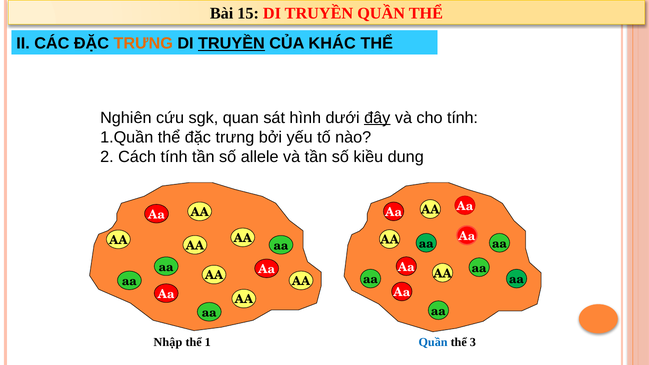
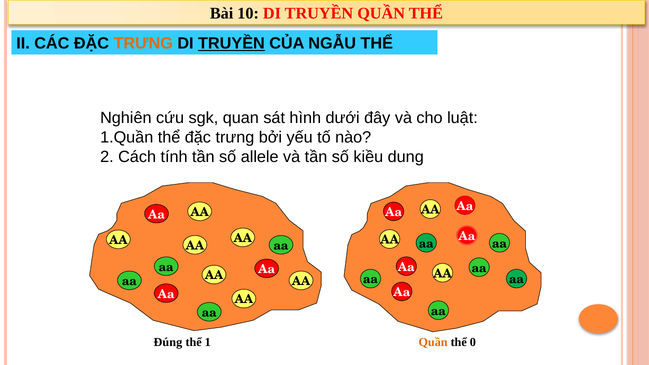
15: 15 -> 10
KHÁC: KHÁC -> NGẪU
đây underline: present -> none
cho tính: tính -> luật
Nhập: Nhập -> Đúng
Quần colour: blue -> orange
3: 3 -> 0
